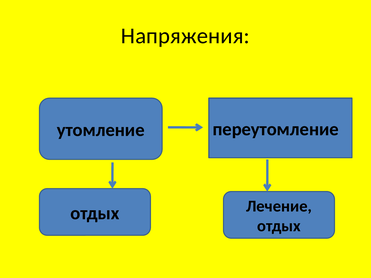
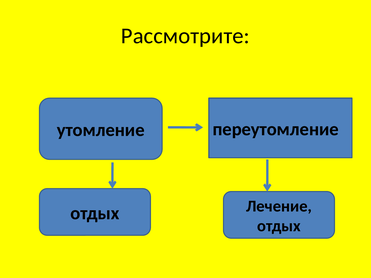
Напряжения: Напряжения -> Рассмотрите
